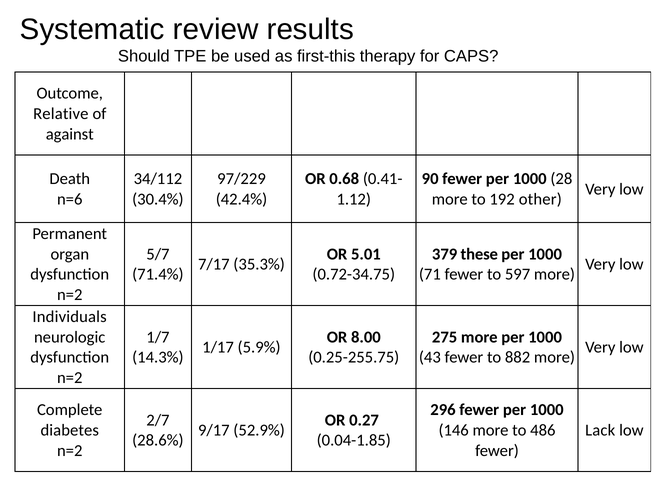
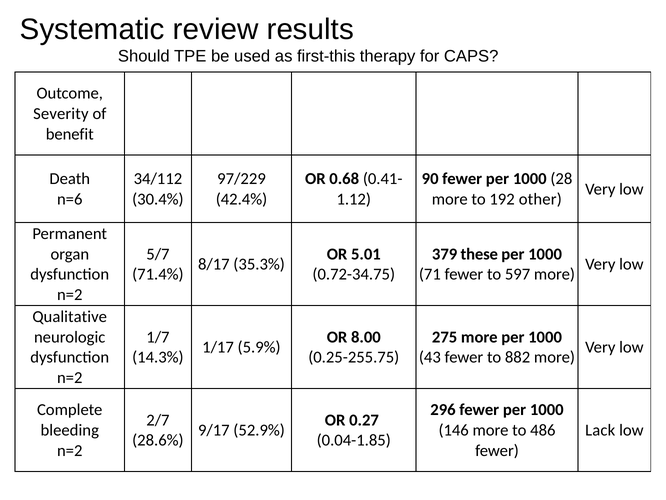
Relative at (61, 114): Relative -> Severity
against: against -> benefit
7/17: 7/17 -> 8/17
Individuals: Individuals -> Qualitative
diabetes: diabetes -> bleeding
